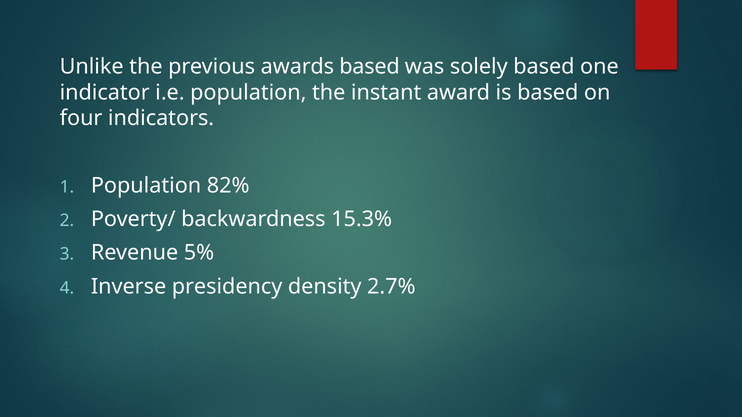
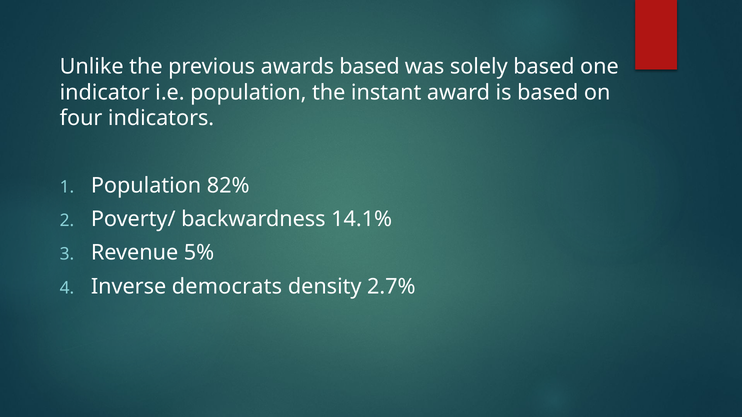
15.3%: 15.3% -> 14.1%
presidency: presidency -> democrats
